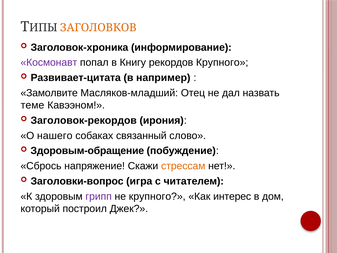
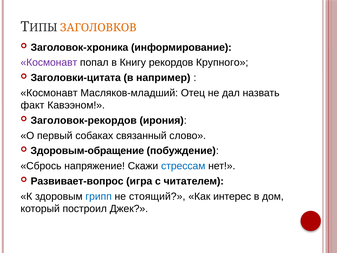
Развивает-цитата: Развивает-цитата -> Заголовки-цитата
Замолвите at (49, 93): Замолвите -> Космонавт
теме: теме -> факт
нашего: нашего -> первый
стрессам colour: orange -> blue
Заголовки-вопрос: Заголовки-вопрос -> Развивает-вопрос
грипп colour: purple -> blue
не крупного: крупного -> стоящий
